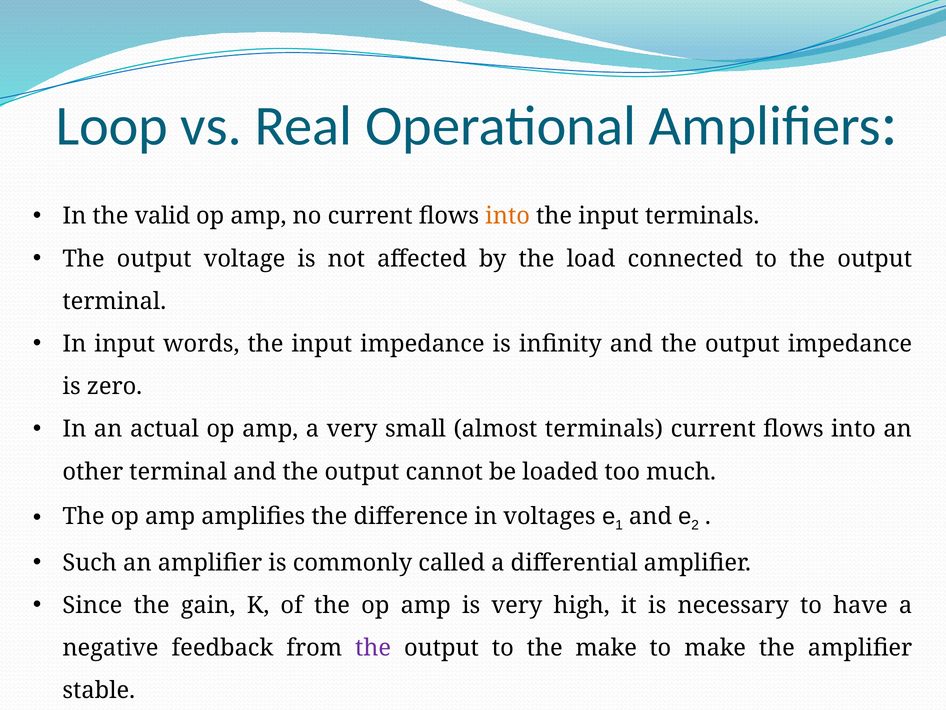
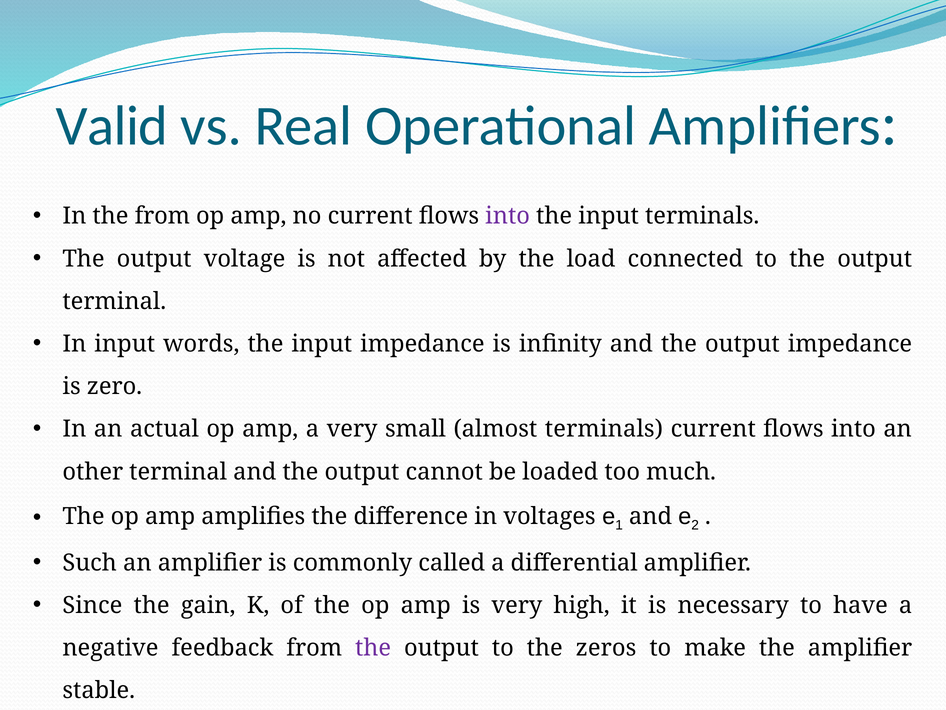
Loop: Loop -> Valid
the valid: valid -> from
into at (508, 216) colour: orange -> purple
the make: make -> zeros
